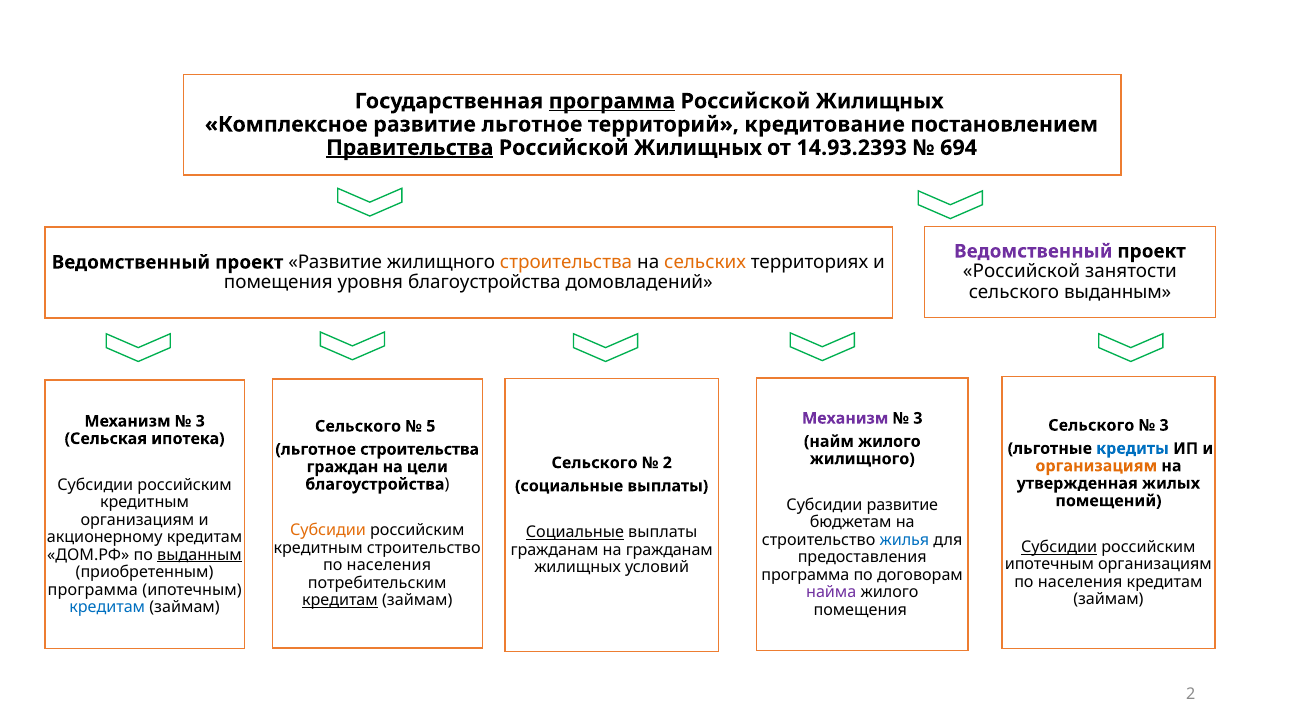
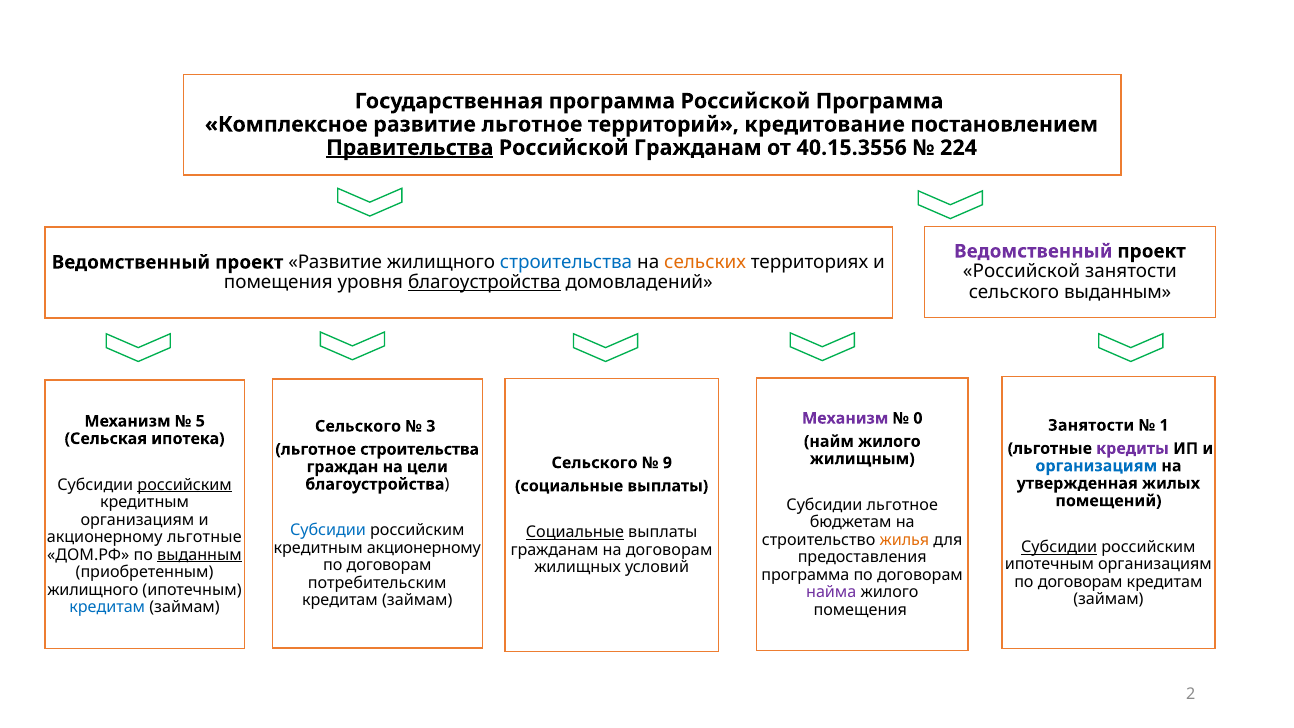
программа at (612, 101) underline: present -> none
Жилищных at (880, 101): Жилищных -> Программа
Жилищных at (698, 148): Жилищных -> Гражданам
14.93.2393: 14.93.2393 -> 40.15.3556
694: 694 -> 224
строительства at (566, 262) colour: orange -> blue
благоустройства at (484, 283) underline: none -> present
3 at (918, 418): 3 -> 0
3 at (200, 421): 3 -> 5
Сельского at (1091, 425): Сельского -> Занятости
3 at (1164, 425): 3 -> 1
5: 5 -> 3
кредиты colour: blue -> purple
жилищного at (862, 459): жилищного -> жилищным
2 at (667, 463): 2 -> 9
организациям at (1096, 466) colour: orange -> blue
российским at (185, 485) underline: none -> present
Субсидии развитие: развитие -> льготное
Субсидии at (328, 530) colour: orange -> blue
акционерному кредитам: кредитам -> льготные
жилья colour: blue -> orange
кредитным строительство: строительство -> акционерному
на гражданам: гражданам -> договорам
населения at (389, 565): населения -> договорам
населения at (1080, 582): населения -> договорам
программа at (93, 590): программа -> жилищного
кредитам at (340, 600) underline: present -> none
